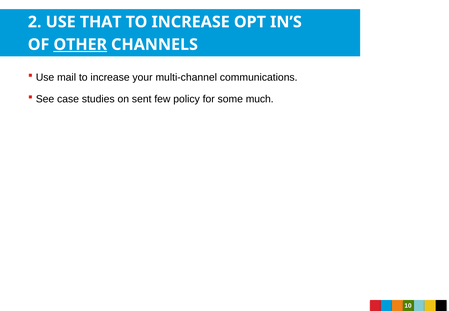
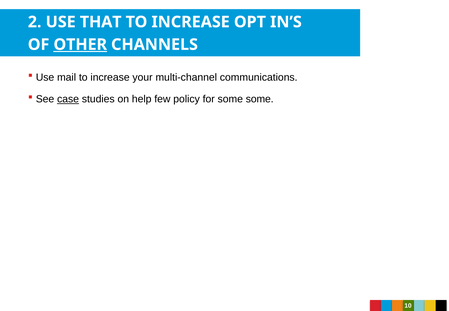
case underline: none -> present
sent: sent -> help
some much: much -> some
